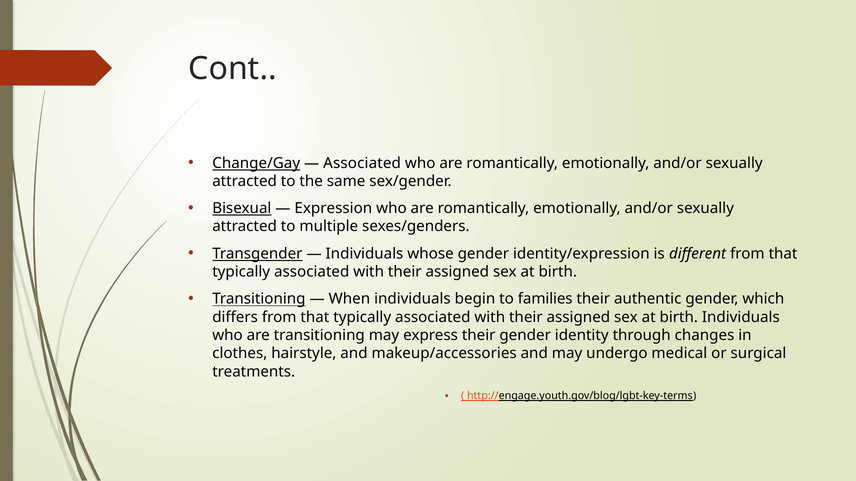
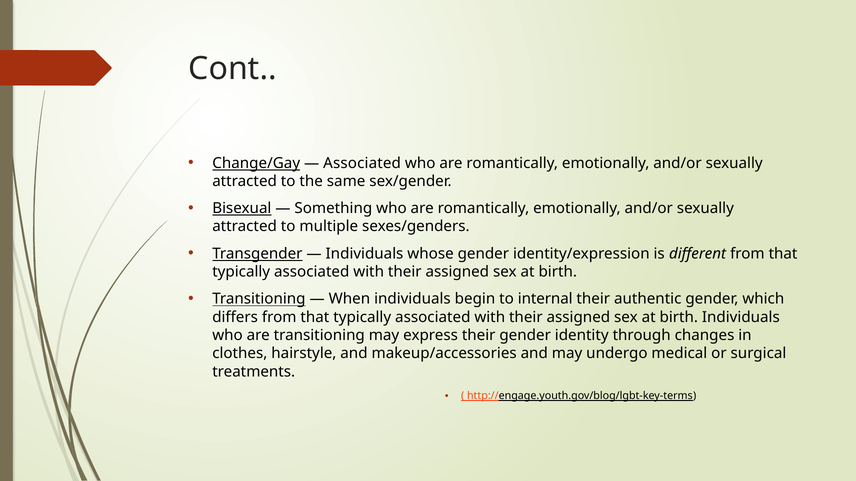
Expression: Expression -> Something
families: families -> internal
